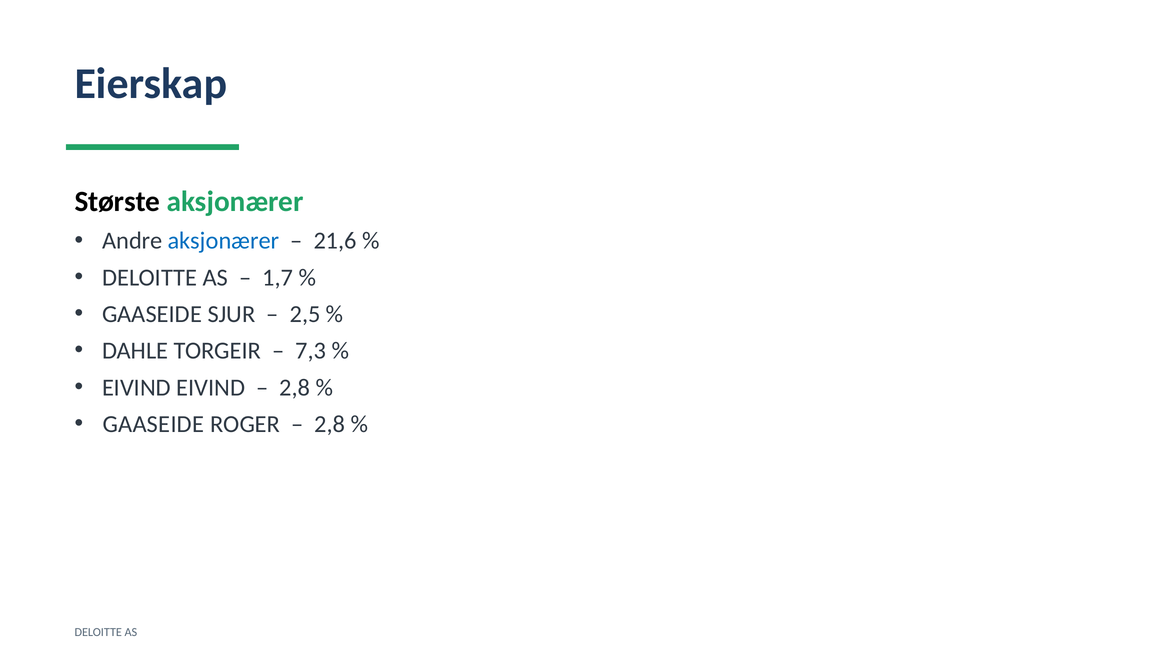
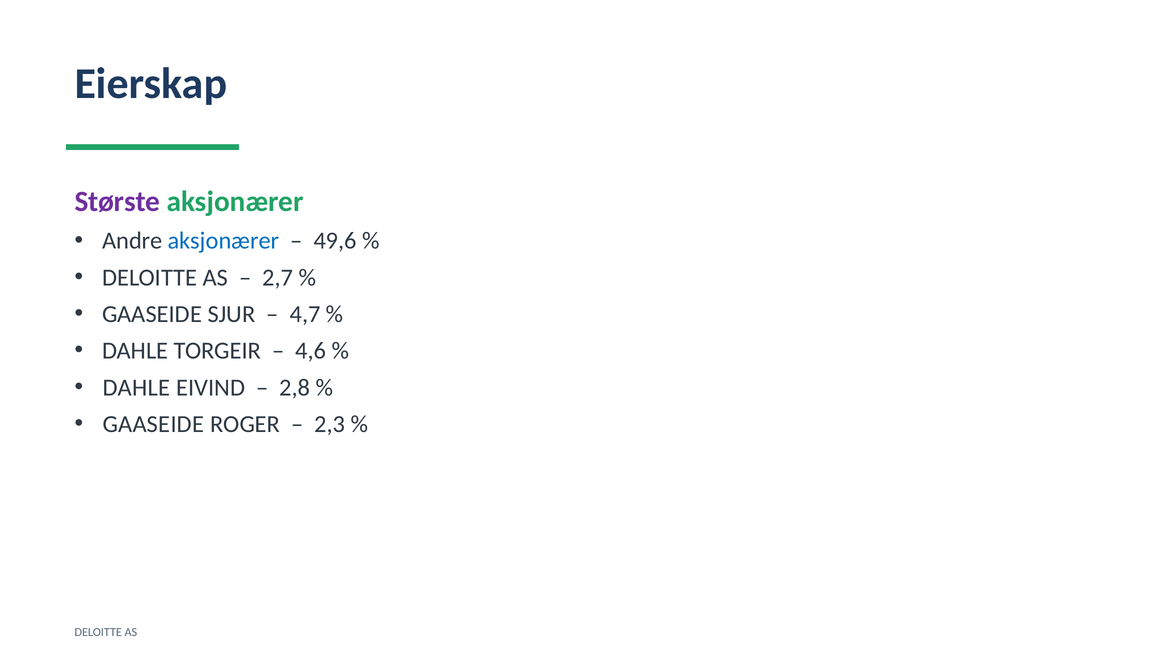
Største colour: black -> purple
21,6: 21,6 -> 49,6
1,7: 1,7 -> 2,7
2,5: 2,5 -> 4,7
7,3: 7,3 -> 4,6
EIVIND at (136, 388): EIVIND -> DAHLE
2,8 at (330, 424): 2,8 -> 2,3
